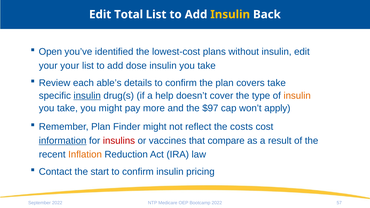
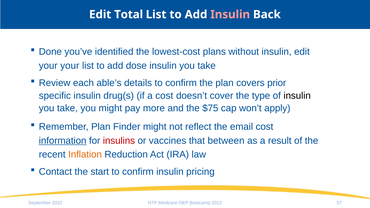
Insulin at (230, 14) colour: yellow -> pink
Open: Open -> Done
covers take: take -> prior
insulin at (87, 96) underline: present -> none
a help: help -> cost
insulin at (297, 96) colour: orange -> black
$97: $97 -> $75
costs: costs -> email
compare: compare -> between
